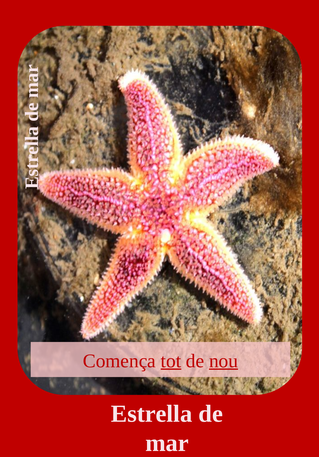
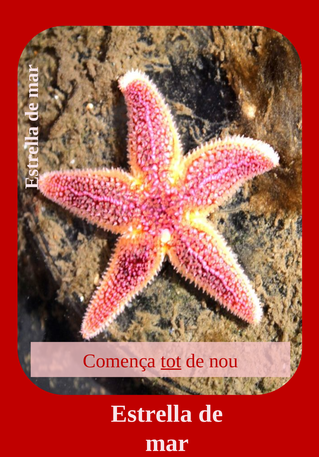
nou underline: present -> none
